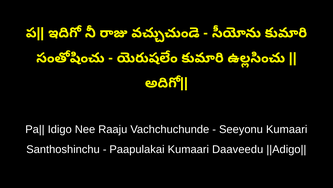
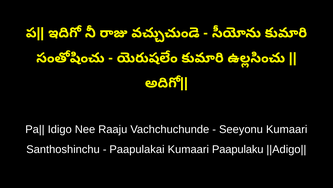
Daaveedu: Daaveedu -> Paapulaku
